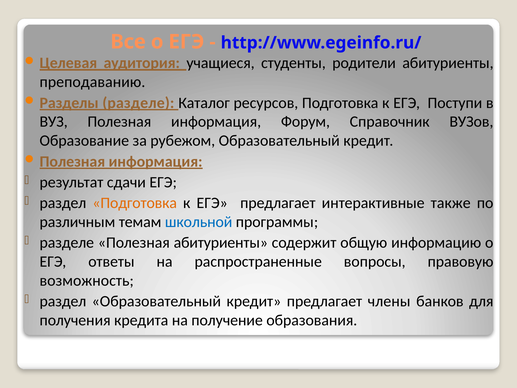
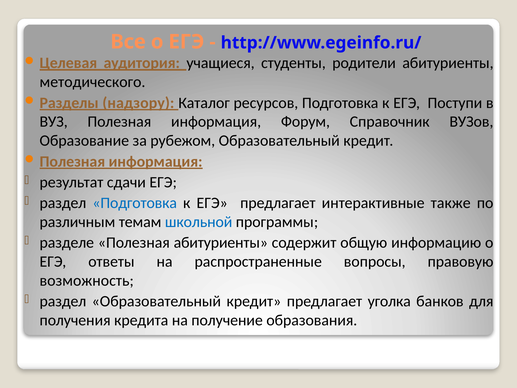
преподаванию: преподаванию -> методического
разделе at (138, 103): разделе -> надзору
Подготовка at (135, 203) colour: orange -> blue
члены: члены -> уголка
